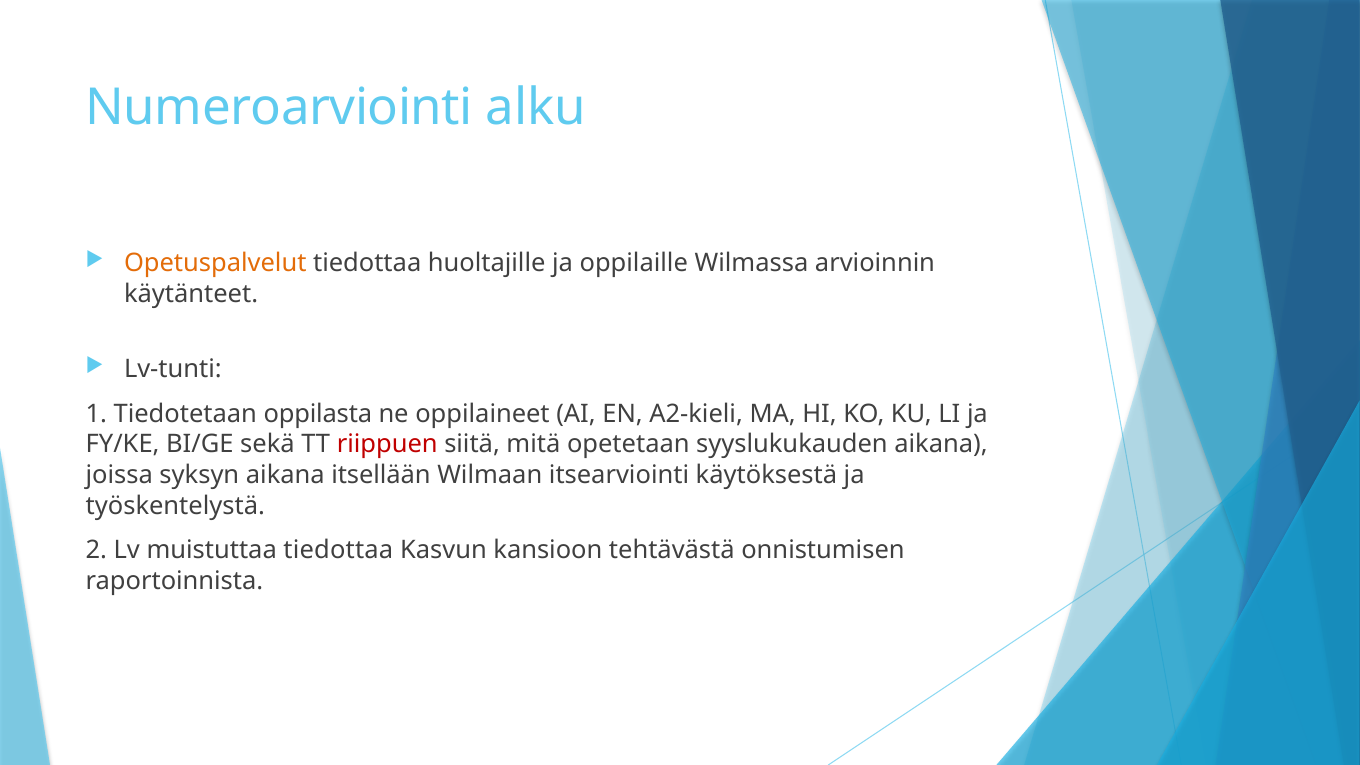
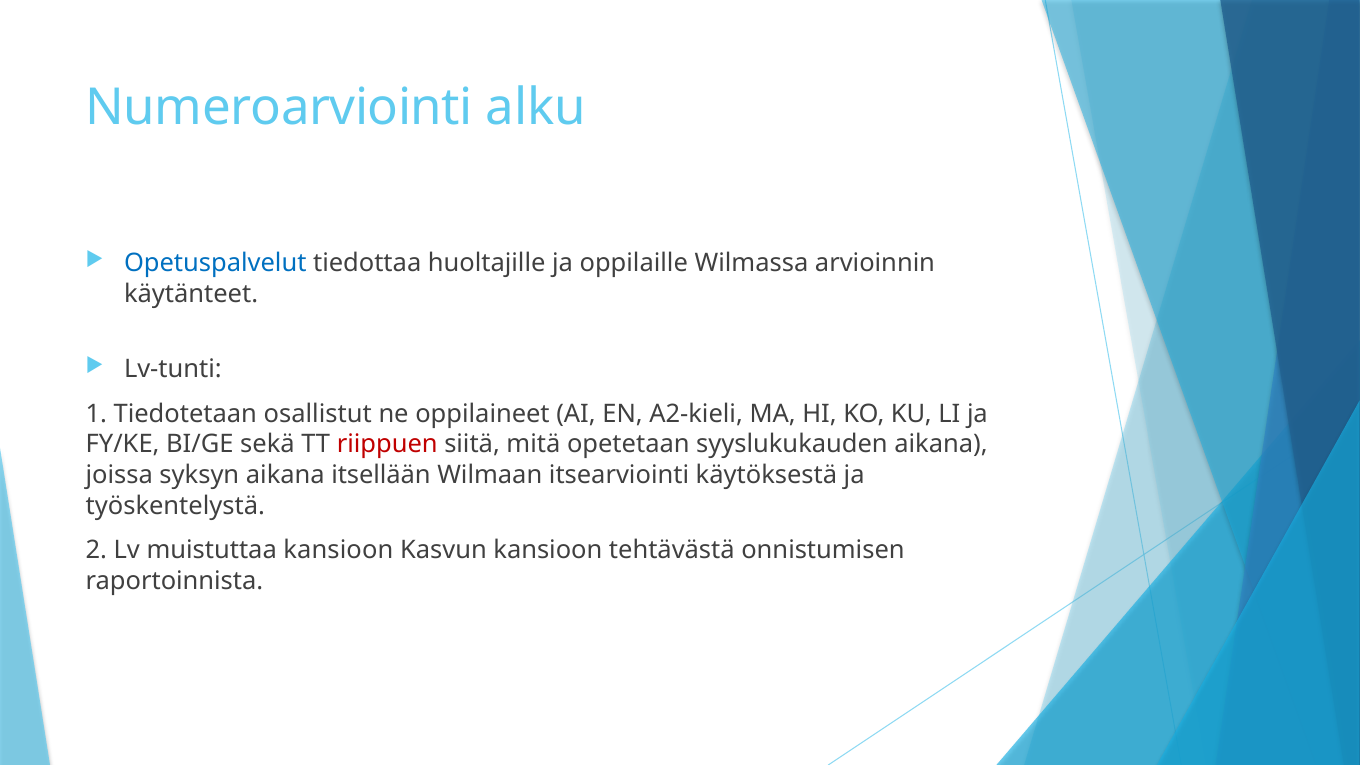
Opetuspalvelut colour: orange -> blue
oppilasta: oppilasta -> osallistut
muistuttaa tiedottaa: tiedottaa -> kansioon
